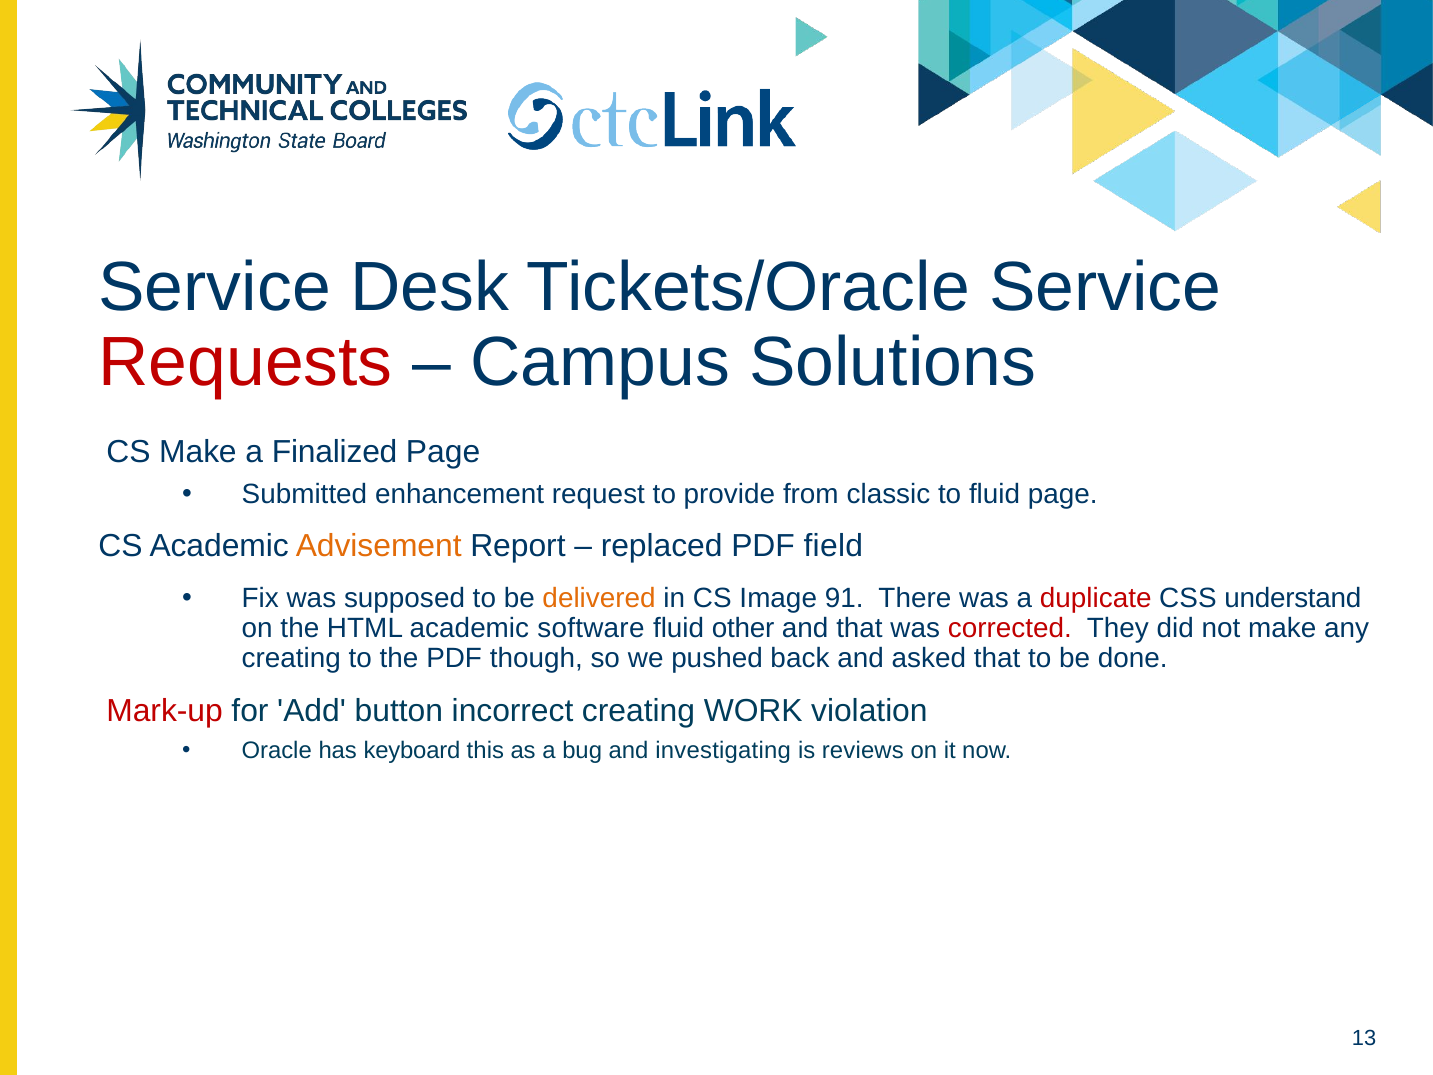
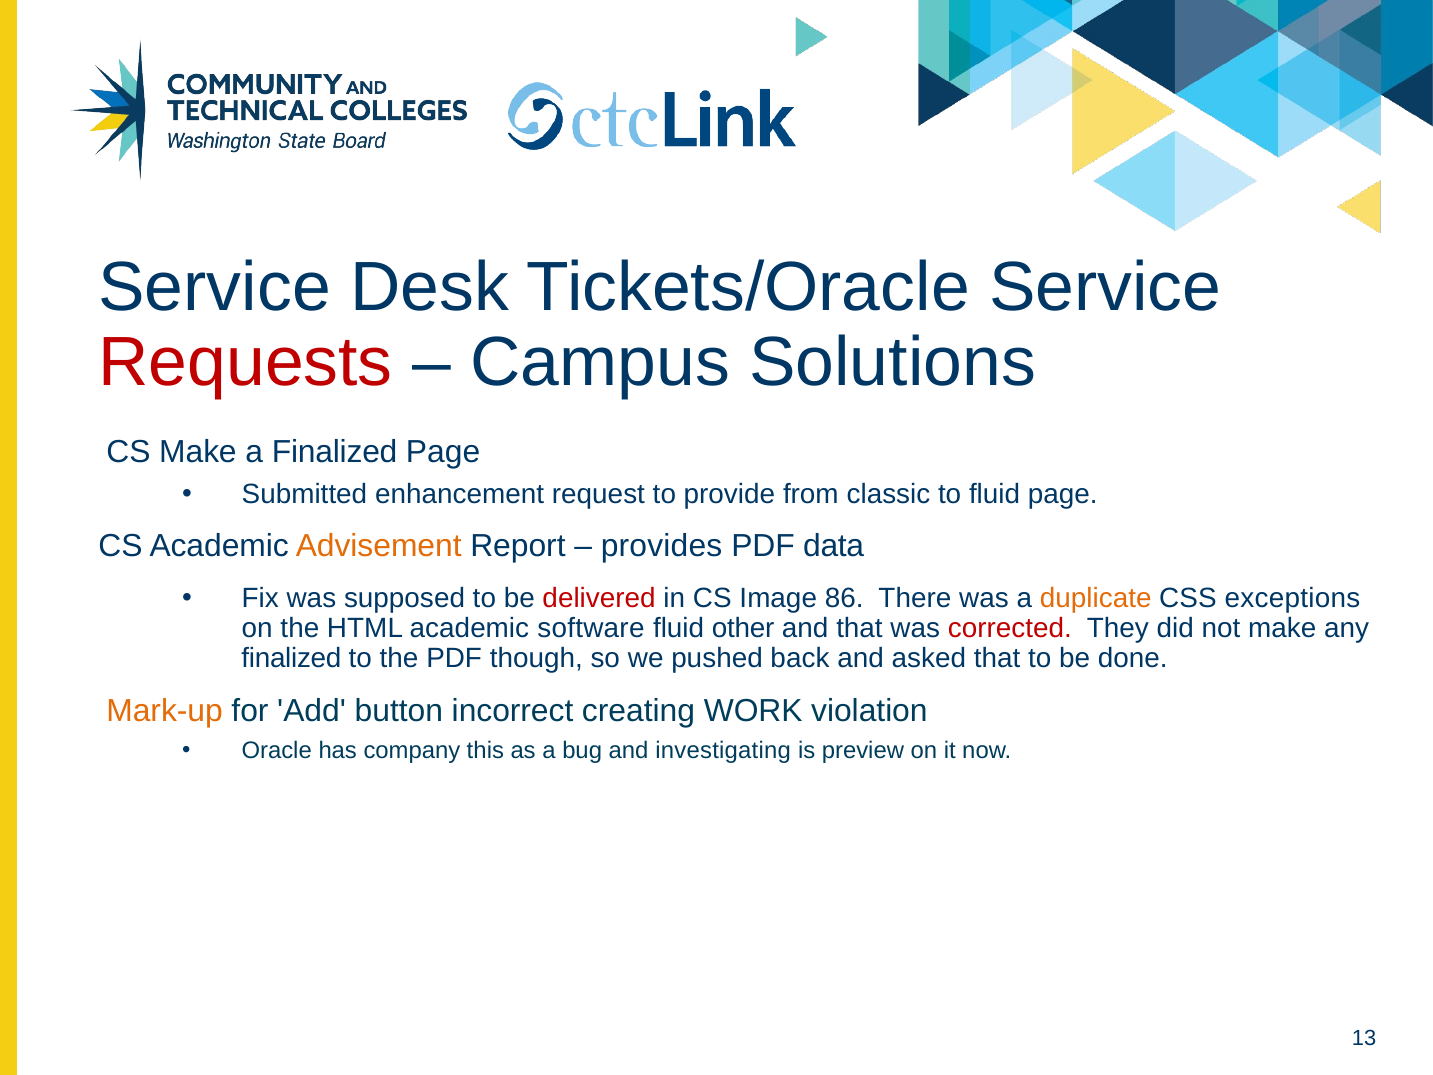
replaced: replaced -> provides
field: field -> data
delivered colour: orange -> red
91: 91 -> 86
duplicate colour: red -> orange
understand: understand -> exceptions
creating at (291, 658): creating -> finalized
Mark-up colour: red -> orange
keyboard: keyboard -> company
reviews: reviews -> preview
